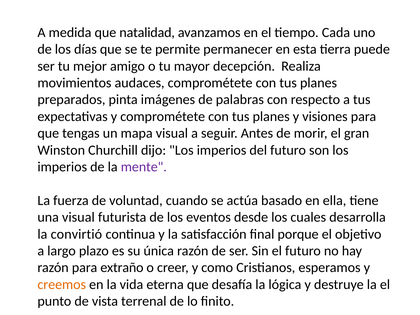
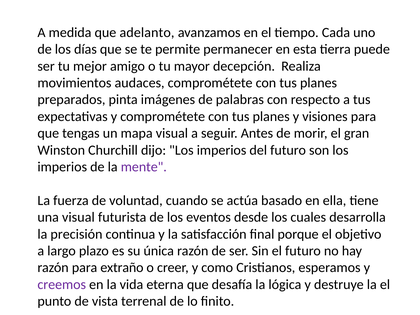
natalidad: natalidad -> adelanto
convirtió: convirtió -> precisión
creemos colour: orange -> purple
